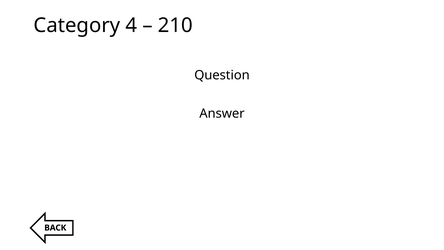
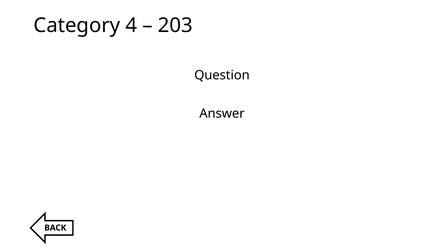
210: 210 -> 203
